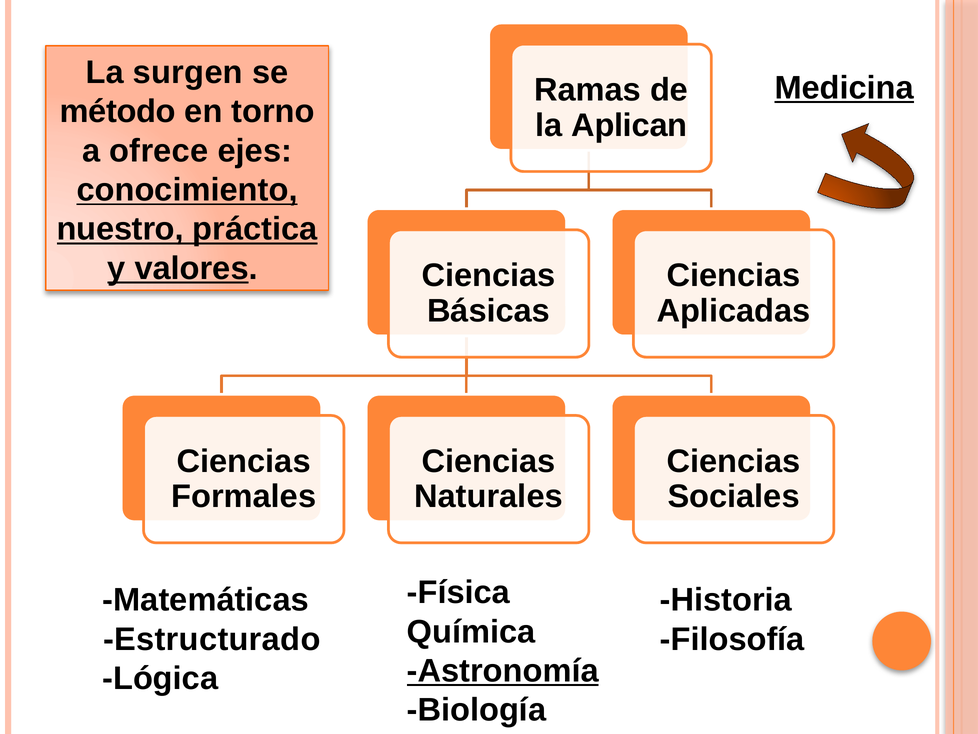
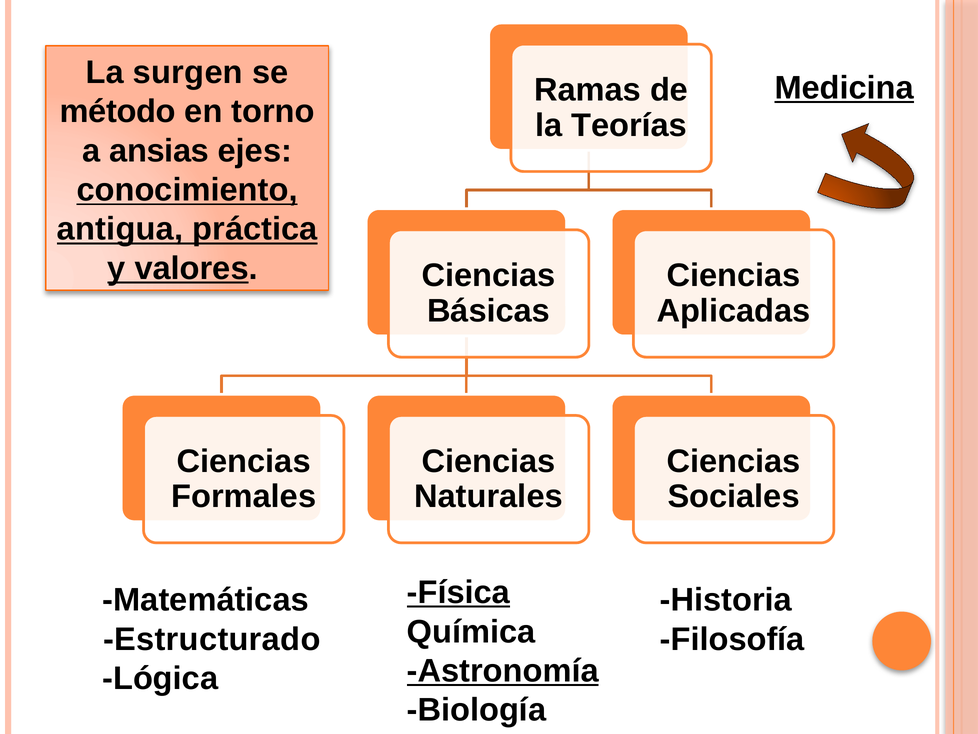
Aplican: Aplican -> Teorías
ofrece: ofrece -> ansias
nuestro: nuestro -> antigua
Física underline: none -> present
